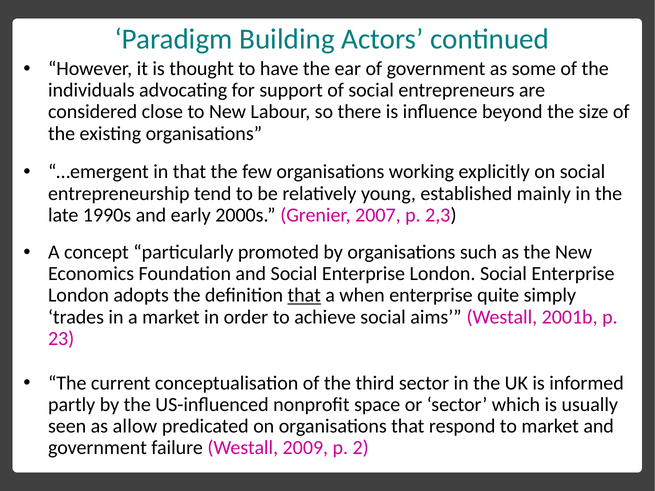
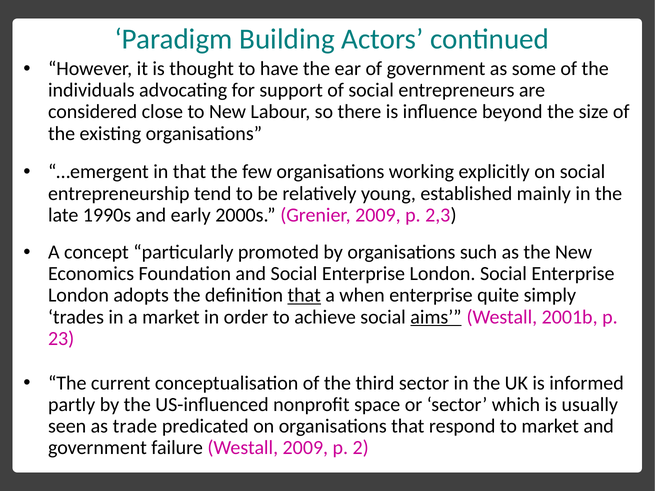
Grenier 2007: 2007 -> 2009
aims underline: none -> present
allow: allow -> trade
